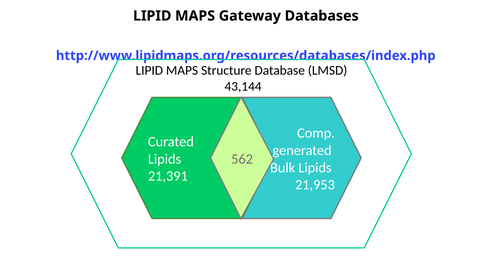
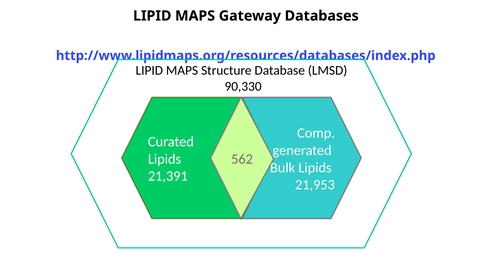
43,144: 43,144 -> 90,330
